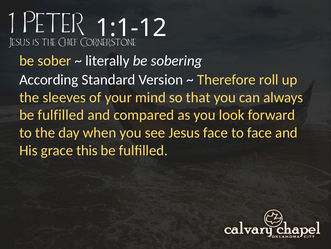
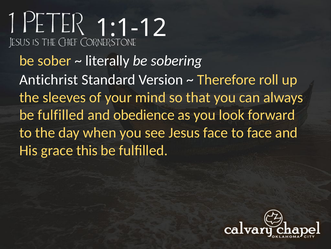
According: According -> Antichrist
compared: compared -> obedience
